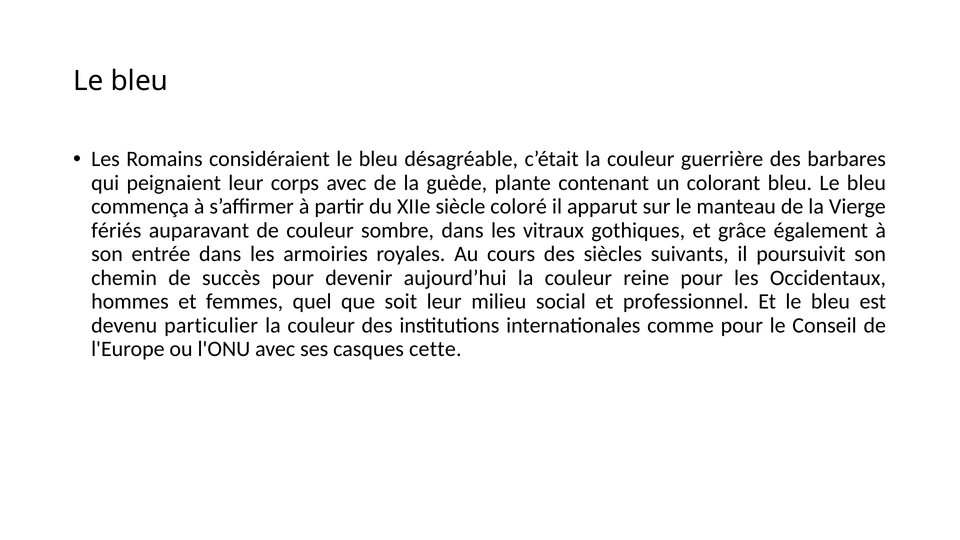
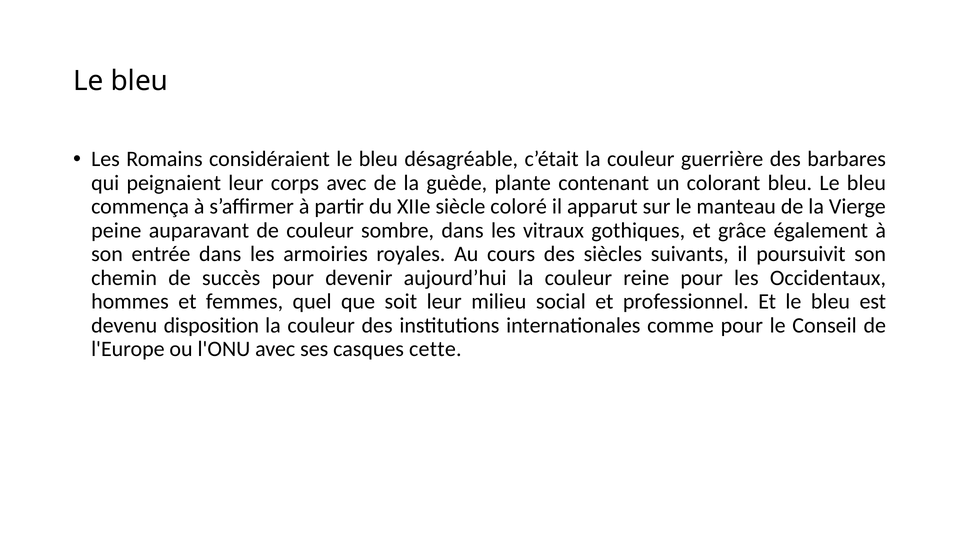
fériés: fériés -> peine
particulier: particulier -> disposition
